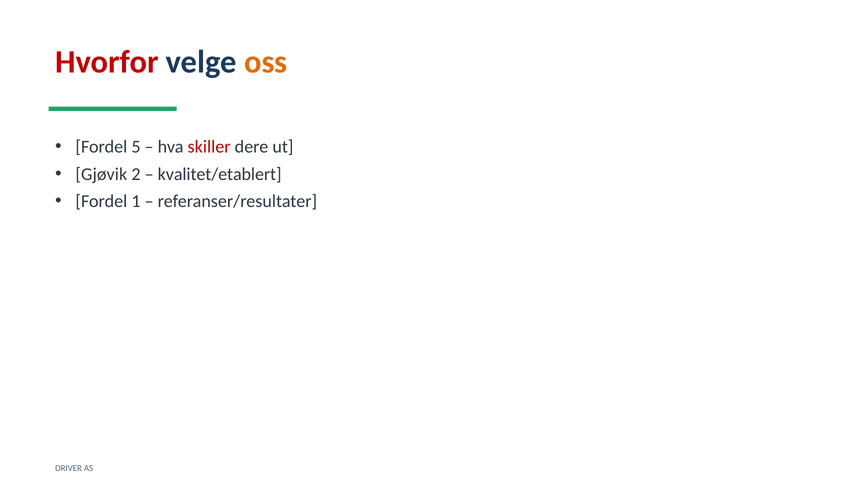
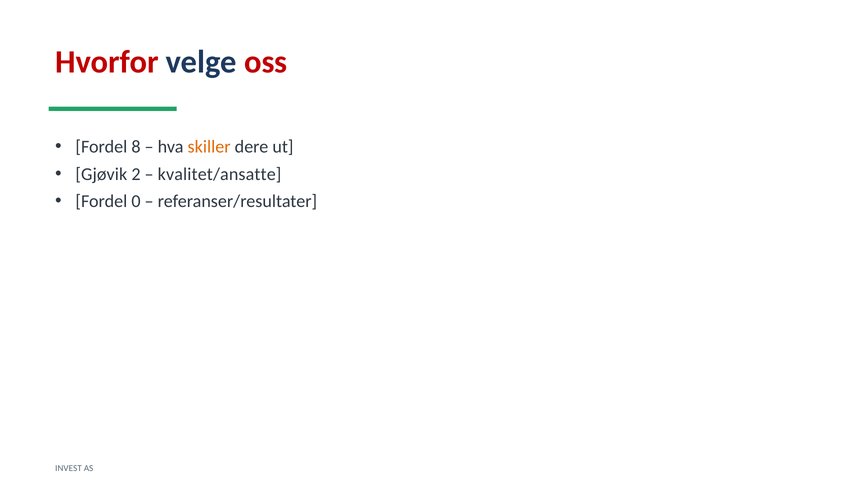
oss colour: orange -> red
5: 5 -> 8
skiller colour: red -> orange
kvalitet/etablert: kvalitet/etablert -> kvalitet/ansatte
1: 1 -> 0
DRIVER: DRIVER -> INVEST
